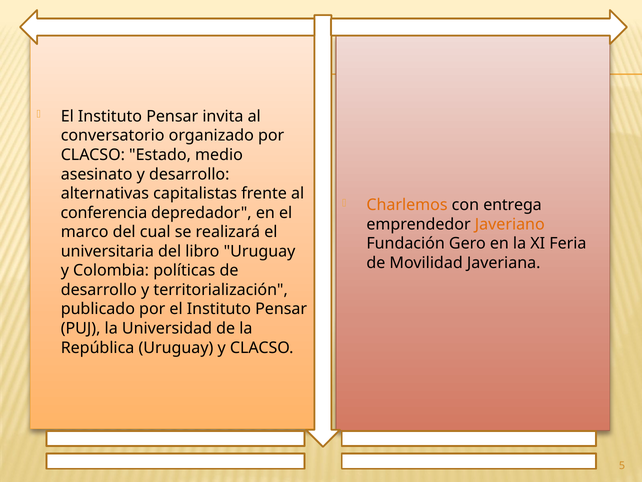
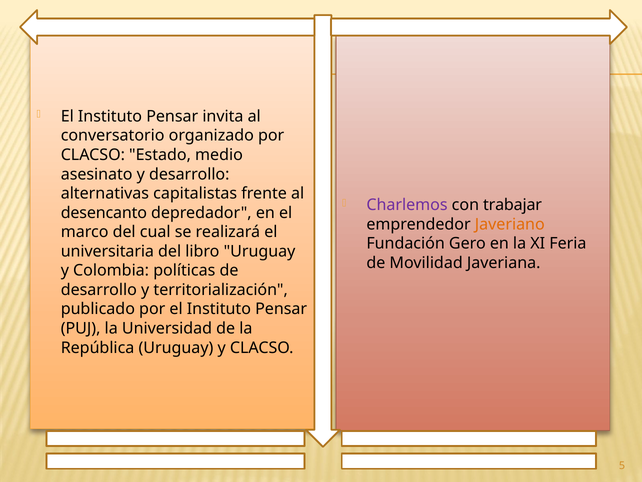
Charlemos colour: orange -> purple
entrega: entrega -> trabajar
conferencia: conferencia -> desencanto
